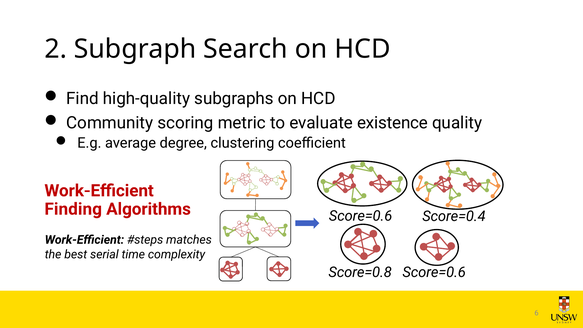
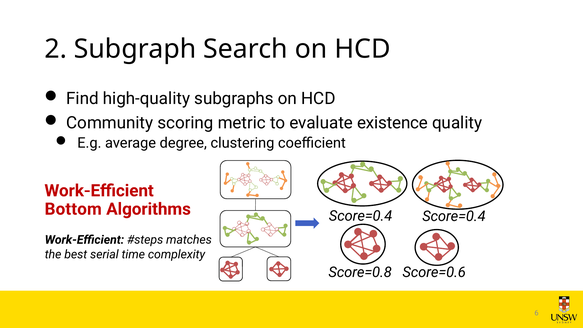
Finding: Finding -> Bottom
Score=0.6 at (361, 216): Score=0.6 -> Score=0.4
